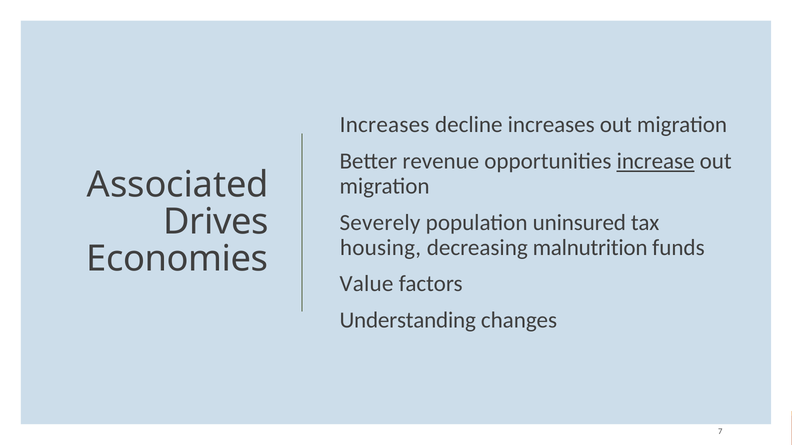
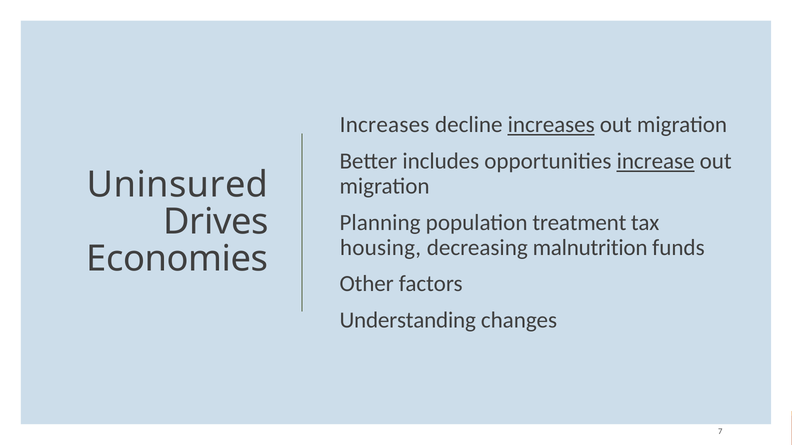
increases at (551, 125) underline: none -> present
revenue: revenue -> includes
Associated: Associated -> Uninsured
Severely: Severely -> Planning
uninsured: uninsured -> treatment
Value: Value -> Other
